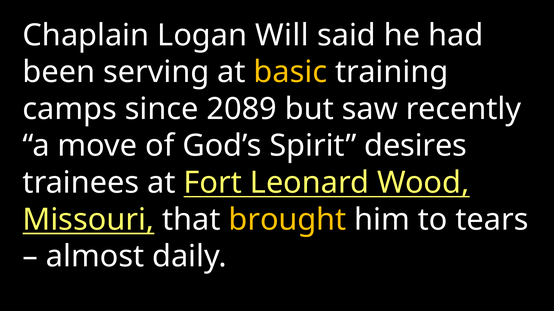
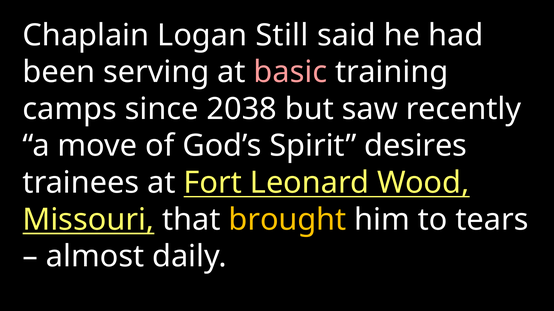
Will: Will -> Still
basic colour: yellow -> pink
2089: 2089 -> 2038
